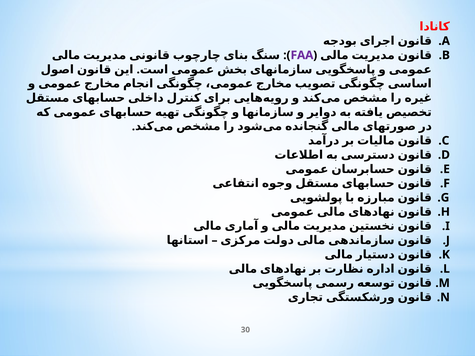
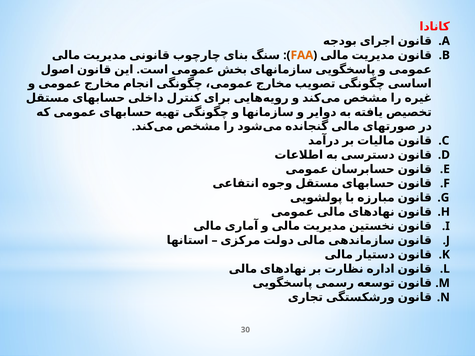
FAA colour: purple -> orange
